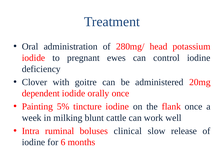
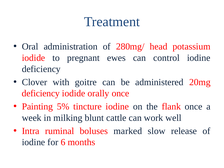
dependent at (41, 93): dependent -> deficiency
clinical: clinical -> marked
